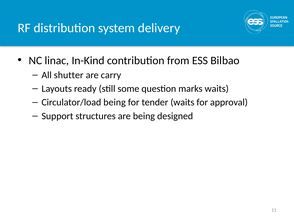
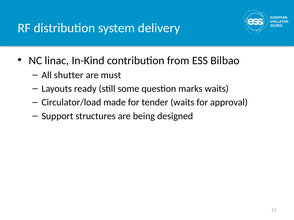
carry: carry -> must
Circulator/load being: being -> made
